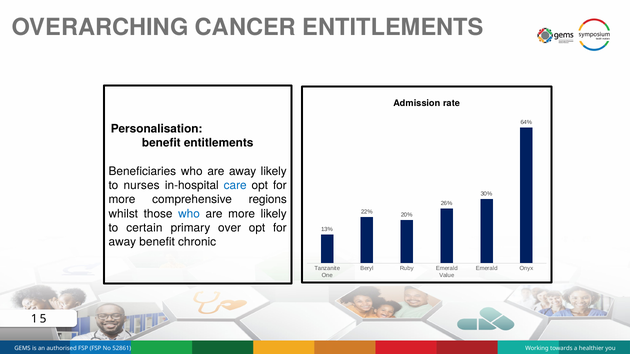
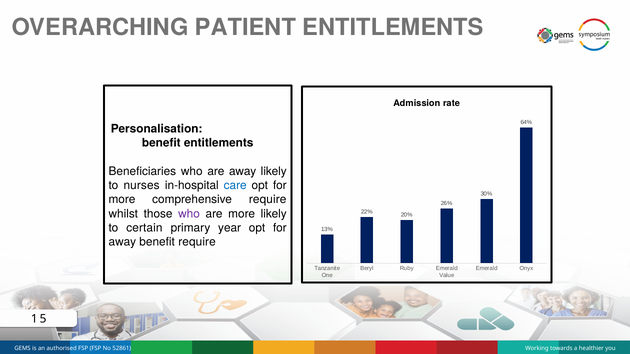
CANCER: CANCER -> PATIENT
comprehensive regions: regions -> require
who at (189, 214) colour: blue -> purple
over: over -> year
benefit chronic: chronic -> require
